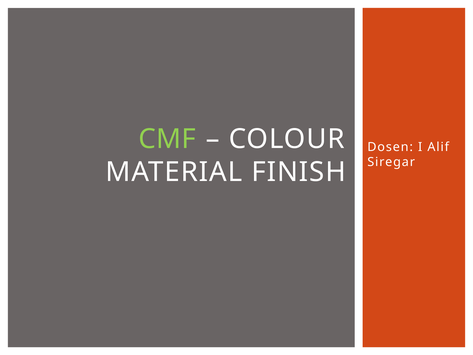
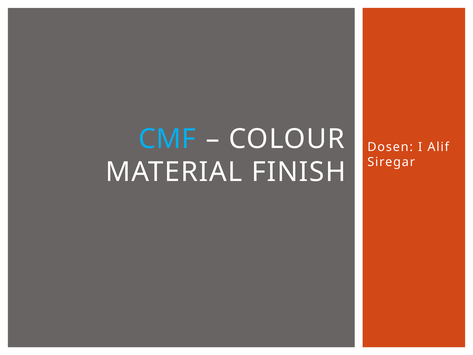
CMF colour: light green -> light blue
